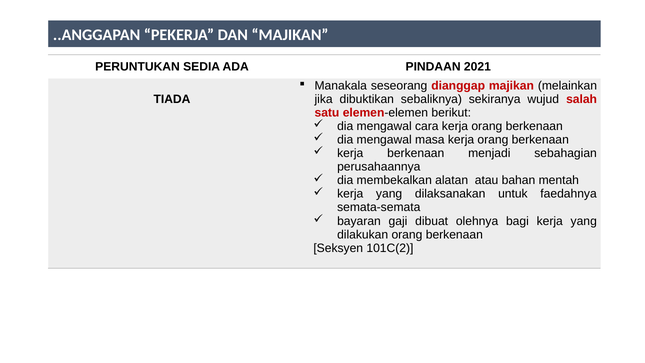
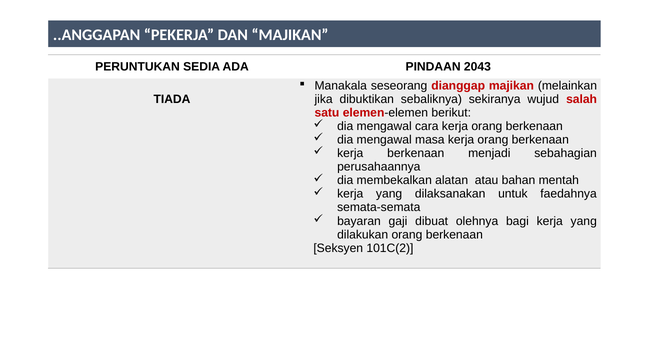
2021: 2021 -> 2043
